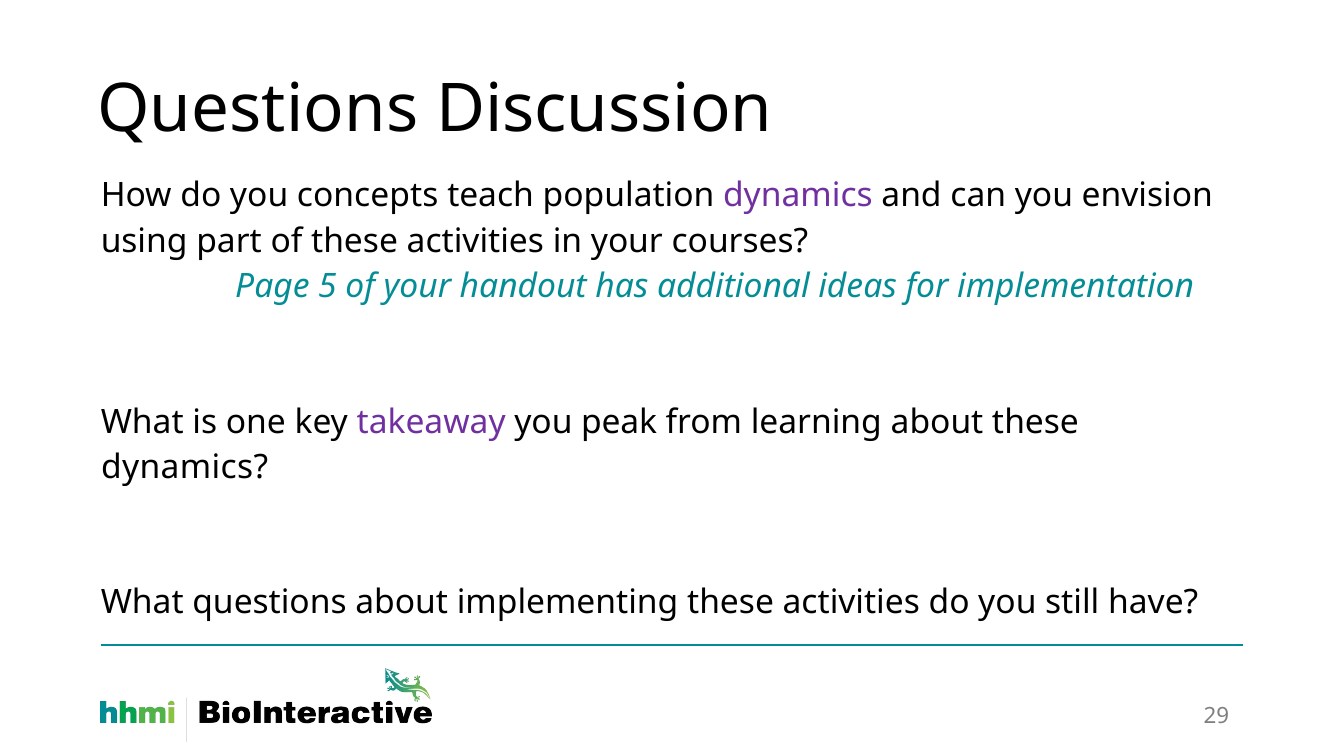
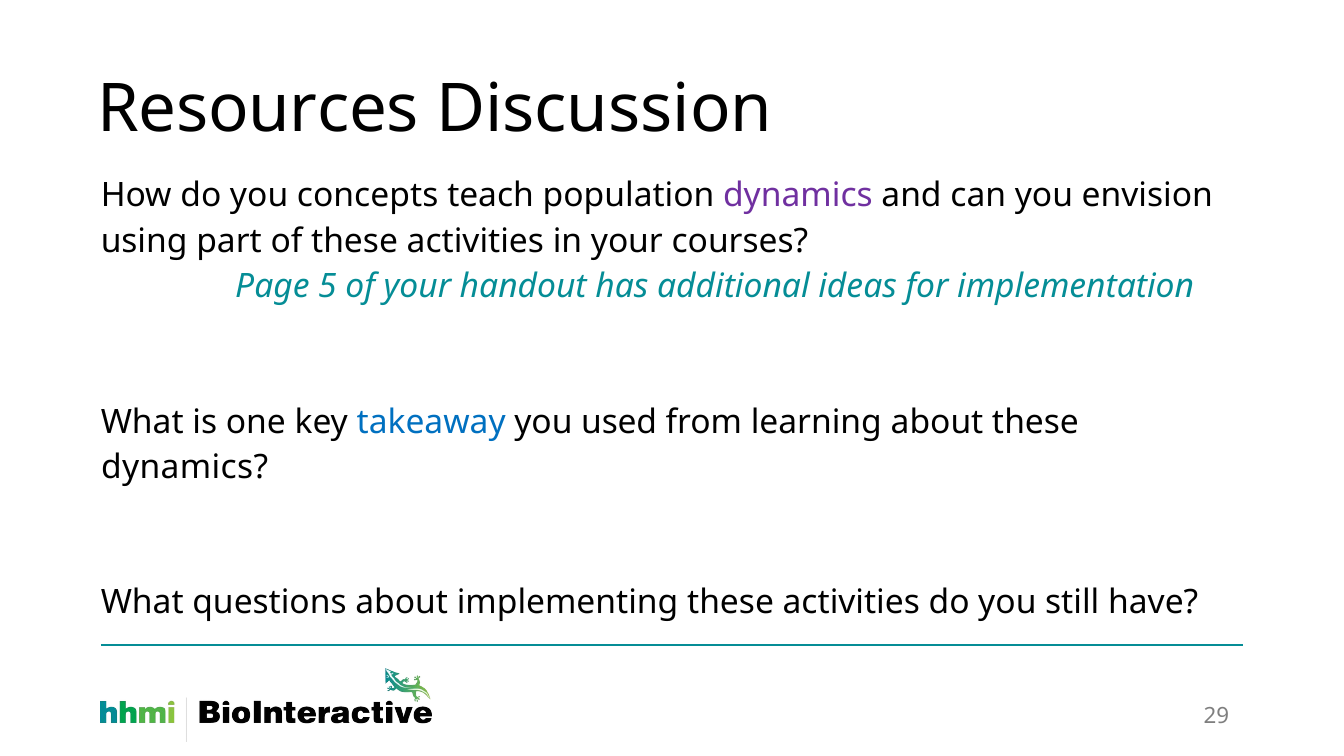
Questions at (258, 109): Questions -> Resources
takeaway colour: purple -> blue
peak: peak -> used
